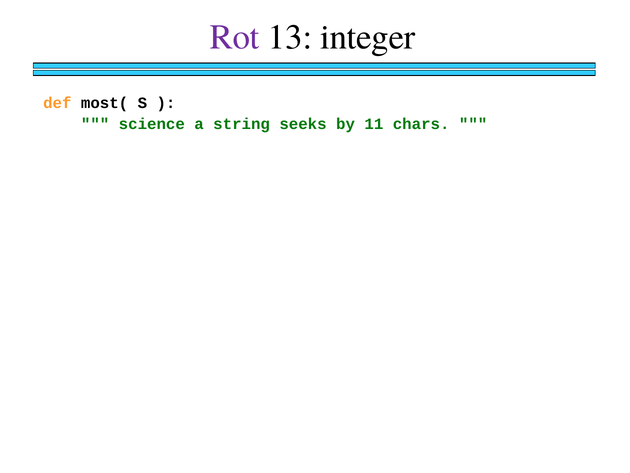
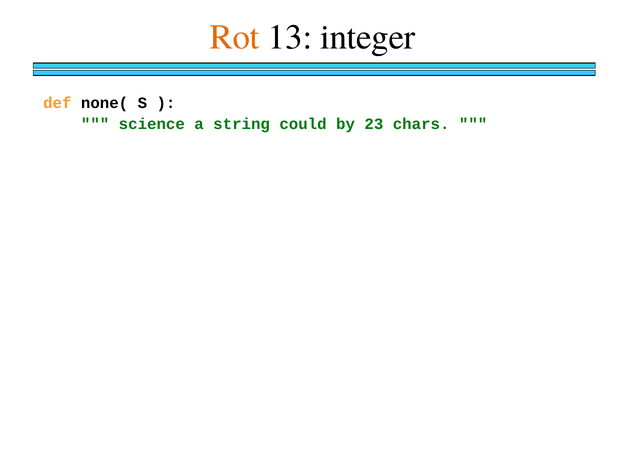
Rot colour: purple -> orange
most(: most( -> none(
seeks: seeks -> could
11: 11 -> 23
